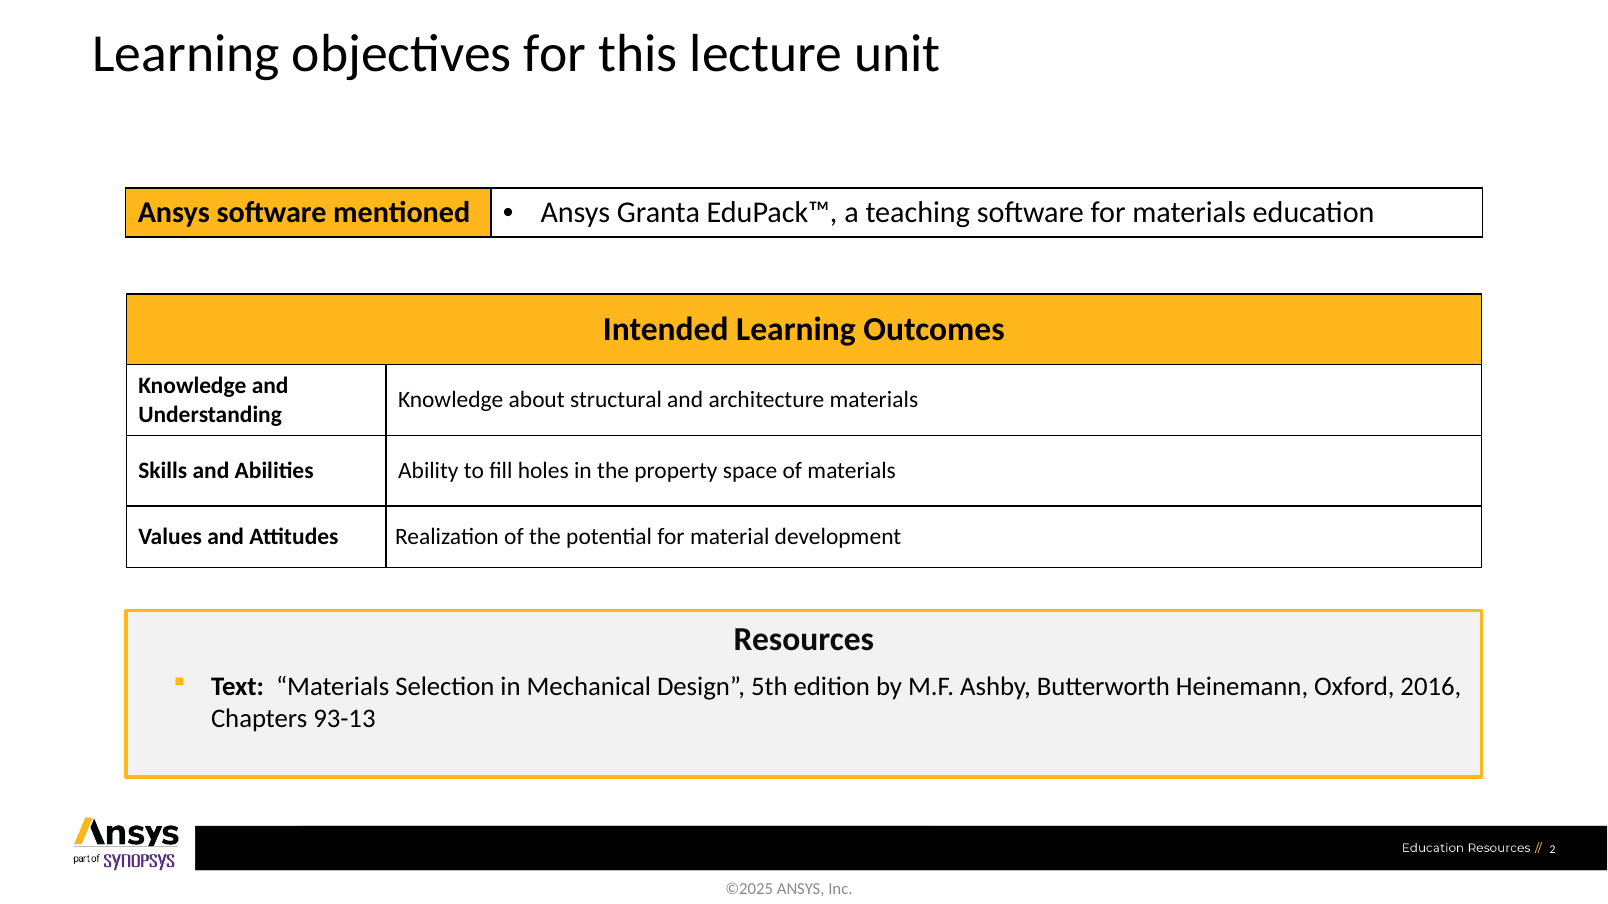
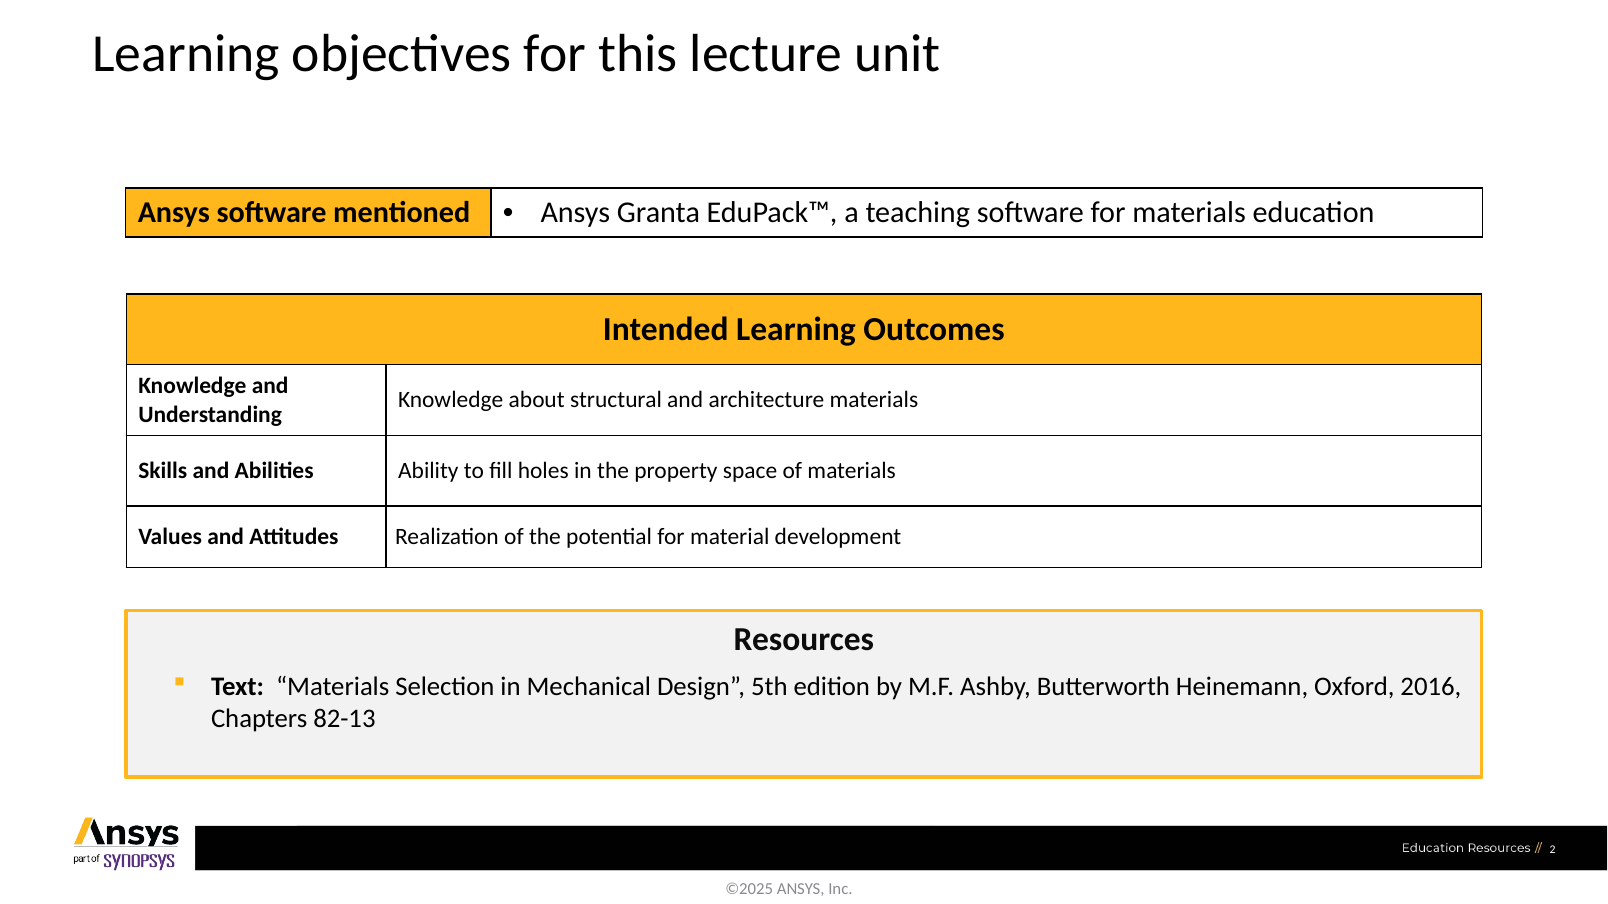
93-13: 93-13 -> 82-13
